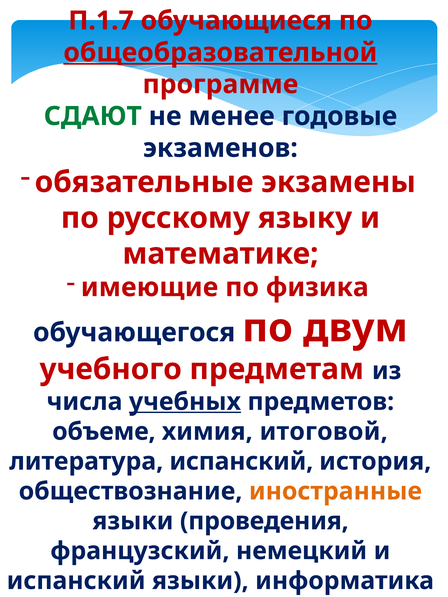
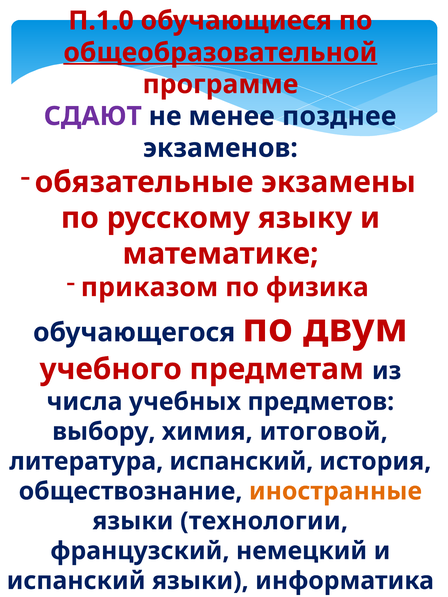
П.1.7: П.1.7 -> П.1.0
СДАЮТ colour: green -> purple
годовые: годовые -> позднее
имеющие: имеющие -> приказом
учебных underline: present -> none
объеме: объеме -> выбору
языки проведения: проведения -> технологии
